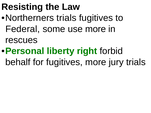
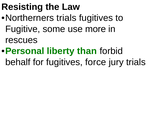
Federal: Federal -> Fugitive
right: right -> than
fugitives more: more -> force
